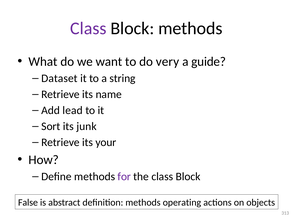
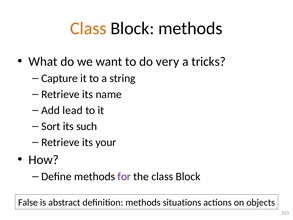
Class at (88, 28) colour: purple -> orange
guide: guide -> tricks
Dataset: Dataset -> Capture
junk: junk -> such
operating: operating -> situations
